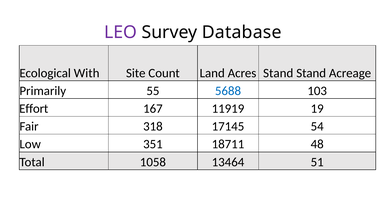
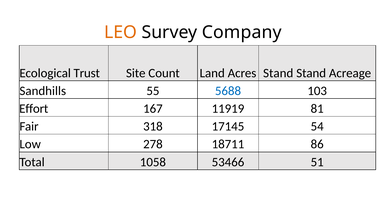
LEO colour: purple -> orange
Database: Database -> Company
With: With -> Trust
Primarily: Primarily -> Sandhills
19: 19 -> 81
351: 351 -> 278
48: 48 -> 86
13464: 13464 -> 53466
